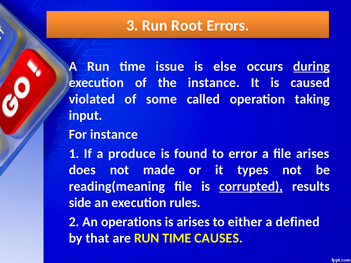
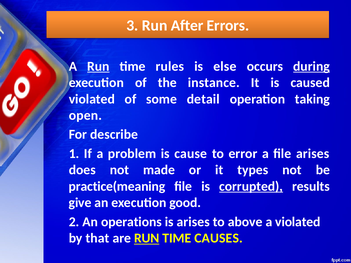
Root: Root -> After
Run at (98, 66) underline: none -> present
issue: issue -> rules
called: called -> detail
input: input -> open
For instance: instance -> describe
produce: produce -> problem
found: found -> cause
reading(meaning: reading(meaning -> practice(meaning
side: side -> give
rules: rules -> good
either: either -> above
a defined: defined -> violated
RUN at (147, 238) underline: none -> present
